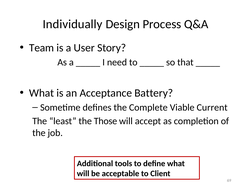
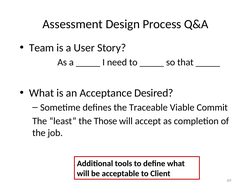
Individually: Individually -> Assessment
Battery: Battery -> Desired
Complete: Complete -> Traceable
Current: Current -> Commit
